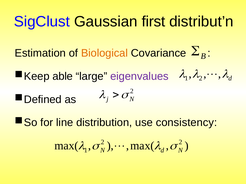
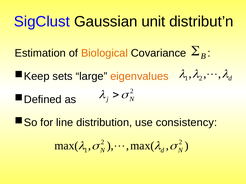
first: first -> unit
able: able -> sets
eigenvalues colour: purple -> orange
